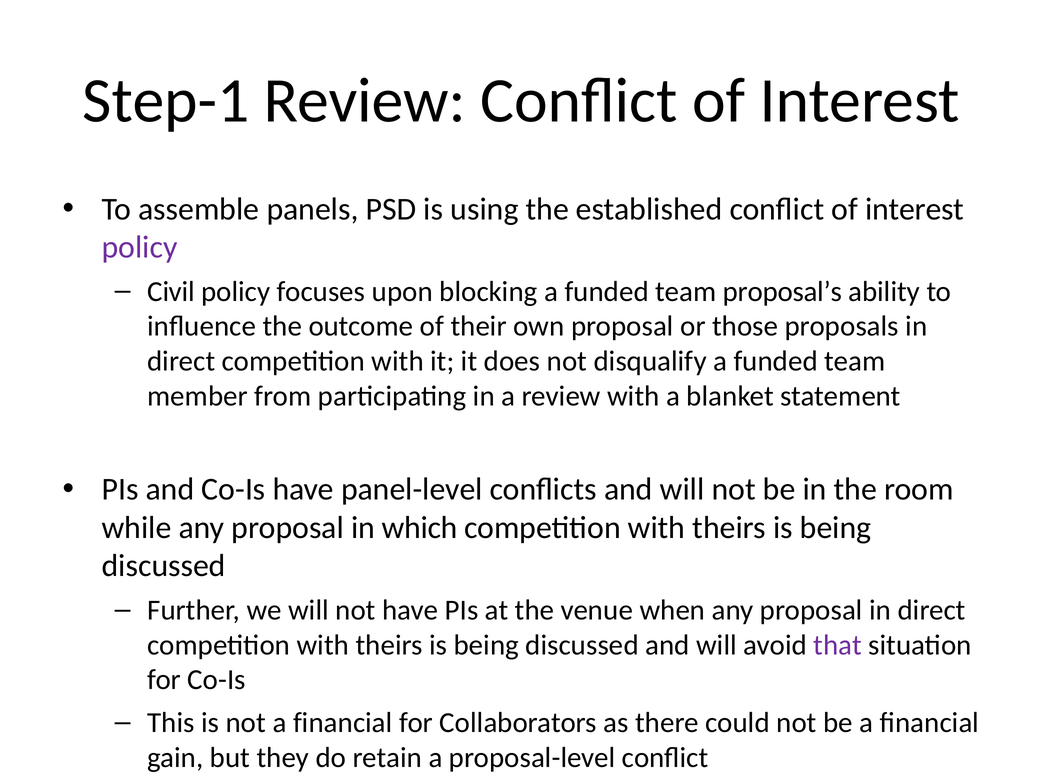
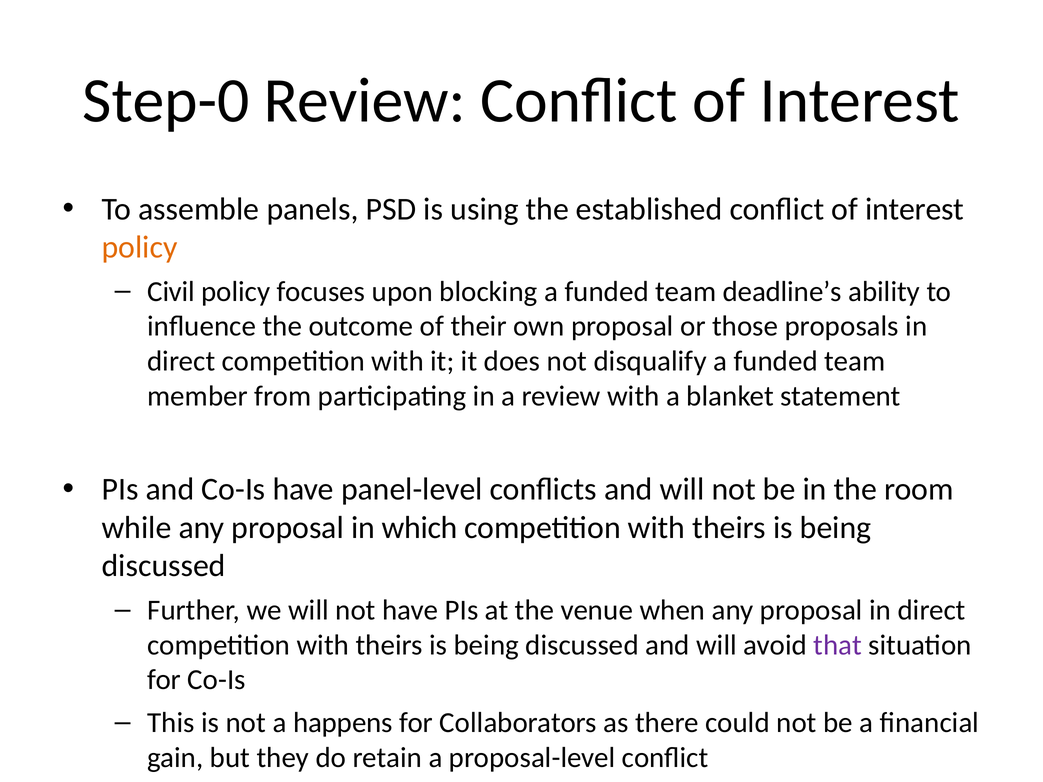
Step-1: Step-1 -> Step-0
policy at (140, 247) colour: purple -> orange
proposal’s: proposal’s -> deadline’s
not a financial: financial -> happens
